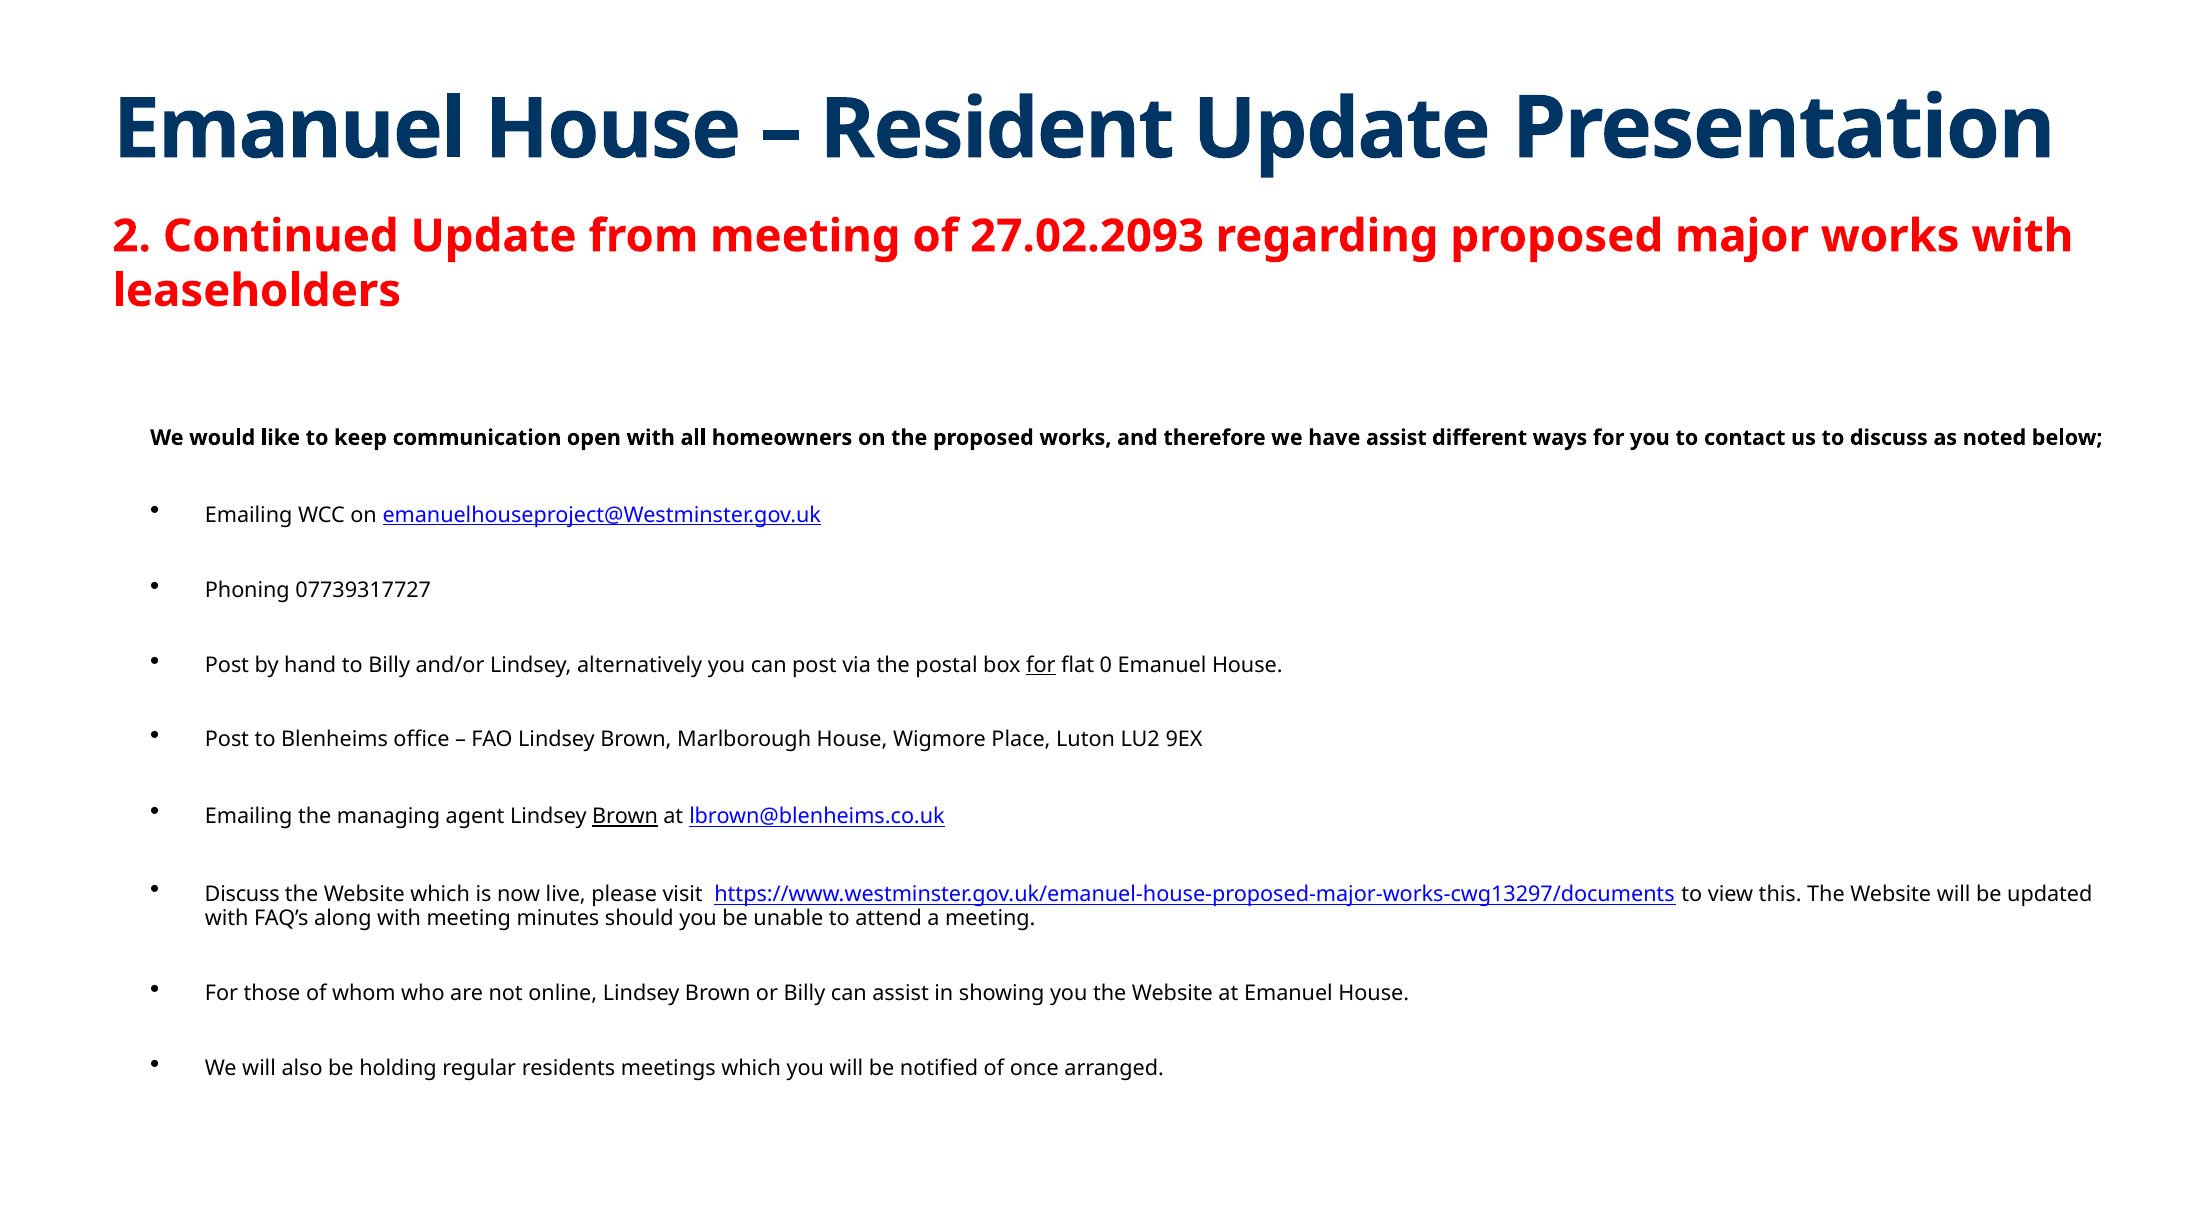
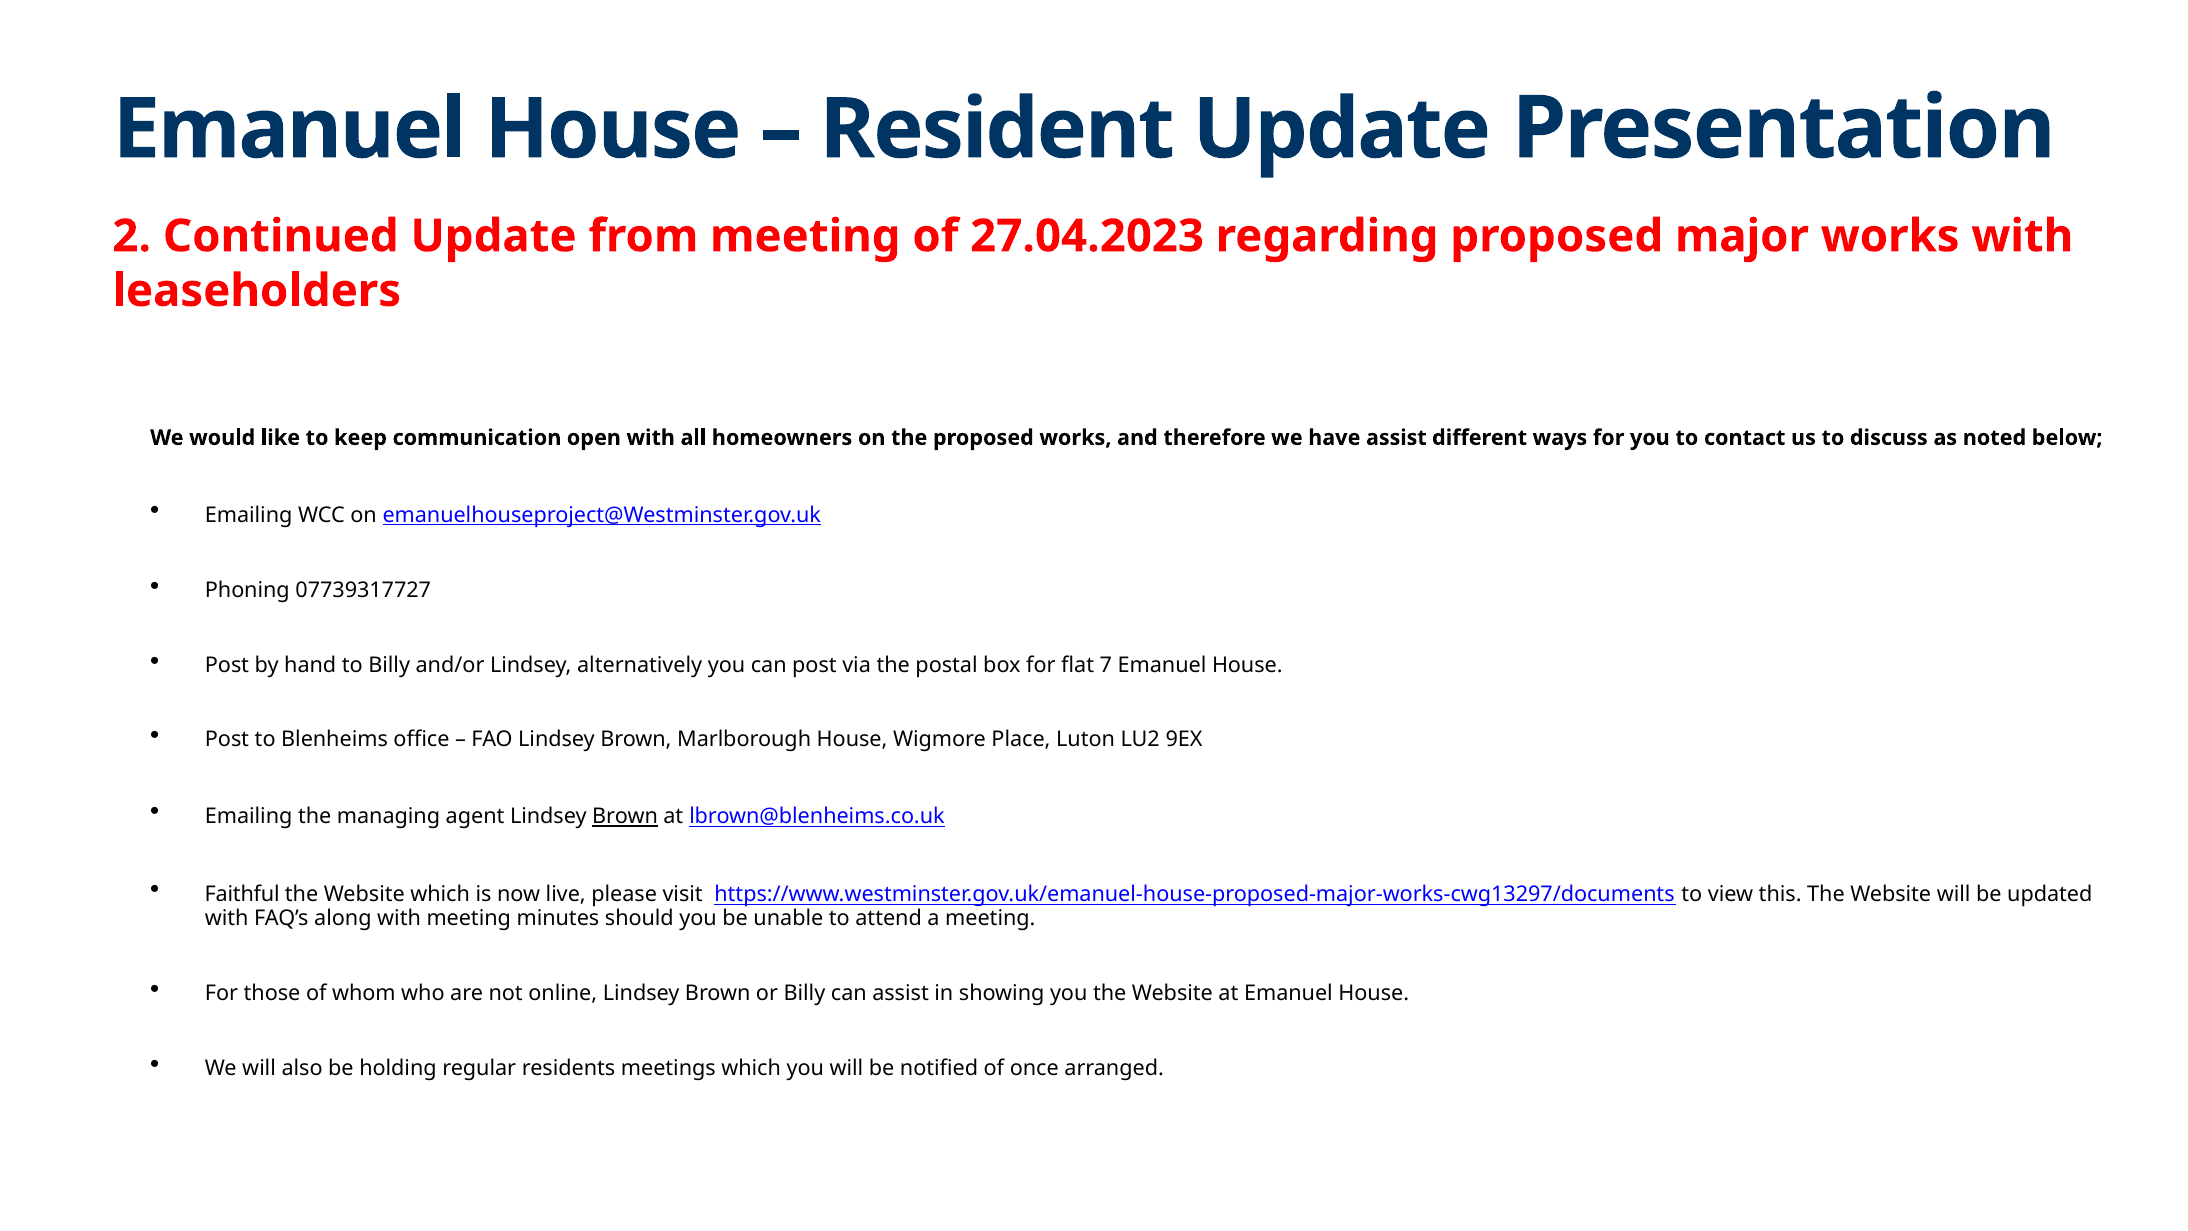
27.02.2093: 27.02.2093 -> 27.04.2023
for at (1041, 665) underline: present -> none
0: 0 -> 7
Discuss at (242, 894): Discuss -> Faithful
